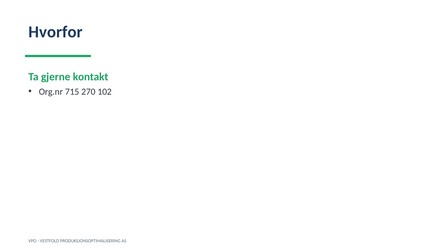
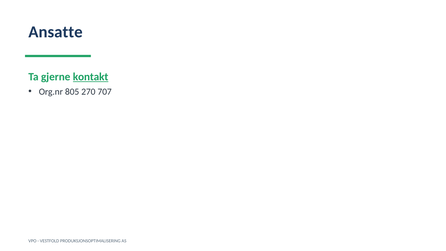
Hvorfor: Hvorfor -> Ansatte
kontakt underline: none -> present
715: 715 -> 805
102: 102 -> 707
